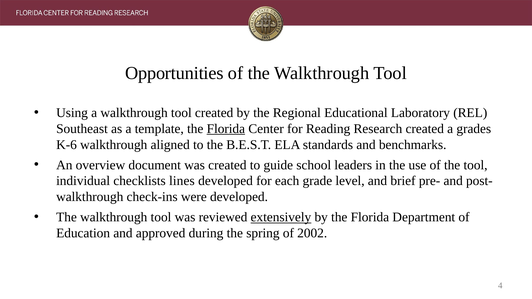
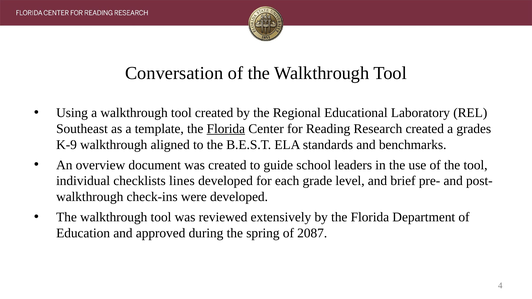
Opportunities: Opportunities -> Conversation
K-6: K-6 -> K-9
extensively underline: present -> none
2002: 2002 -> 2087
